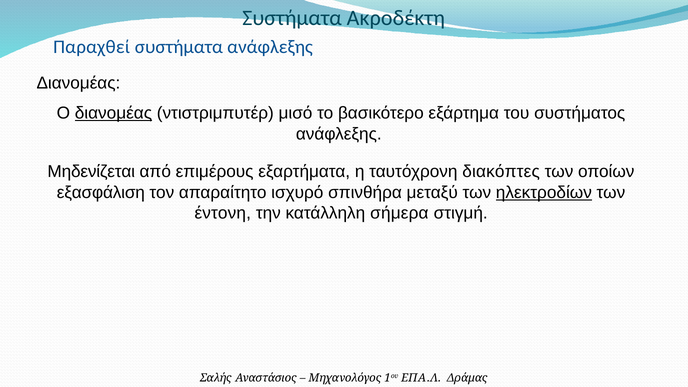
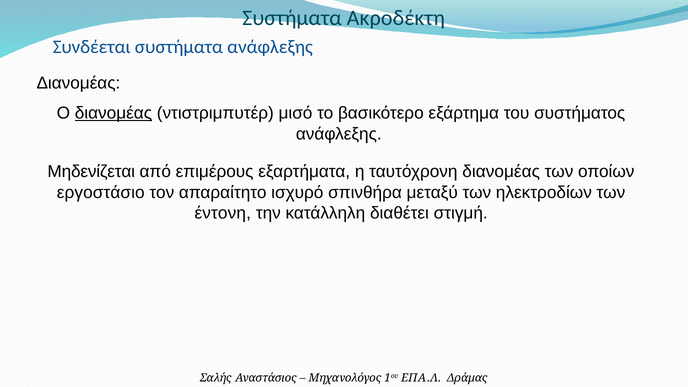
Παραχθεί: Παραχθεί -> Συνδέεται
ταυτόχρονη διακόπτες: διακόπτες -> διανομέας
εξασφάλιση: εξασφάλιση -> εργοστάσιο
ηλεκτροδίων underline: present -> none
σήμερα: σήμερα -> διαθέτει
